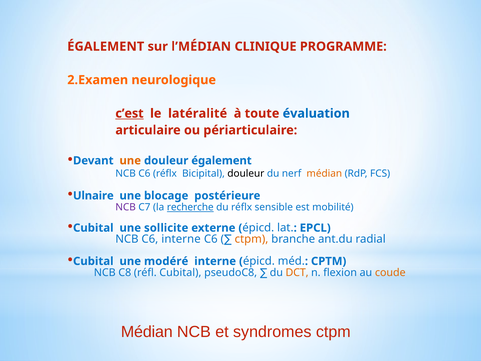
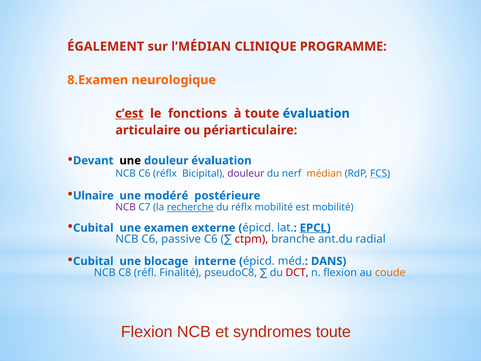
2.Examen: 2.Examen -> 8.Examen
latéralité: latéralité -> fonctions
une at (130, 160) colour: orange -> black
douleur également: également -> évaluation
douleur at (246, 173) colour: black -> purple
FCS underline: none -> present
blocage: blocage -> modéré
réflx sensible: sensible -> mobilité
sollicite: sollicite -> examen
EPCL underline: none -> present
C6 interne: interne -> passive
ctpm at (251, 239) colour: orange -> red
modéré: modéré -> blocage
CPTM: CPTM -> DANS
réfl Cubital: Cubital -> Finalité
DCT colour: orange -> red
Médian at (147, 332): Médian -> Flexion
syndromes ctpm: ctpm -> toute
